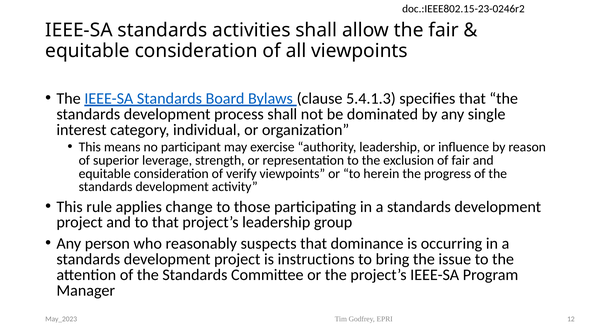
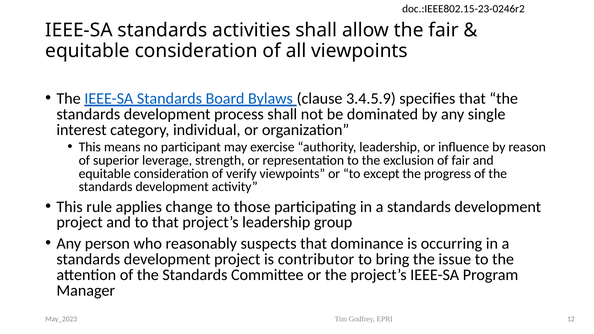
5.4.1.3: 5.4.1.3 -> 3.4.5.9
herein: herein -> except
instructions: instructions -> contributor
